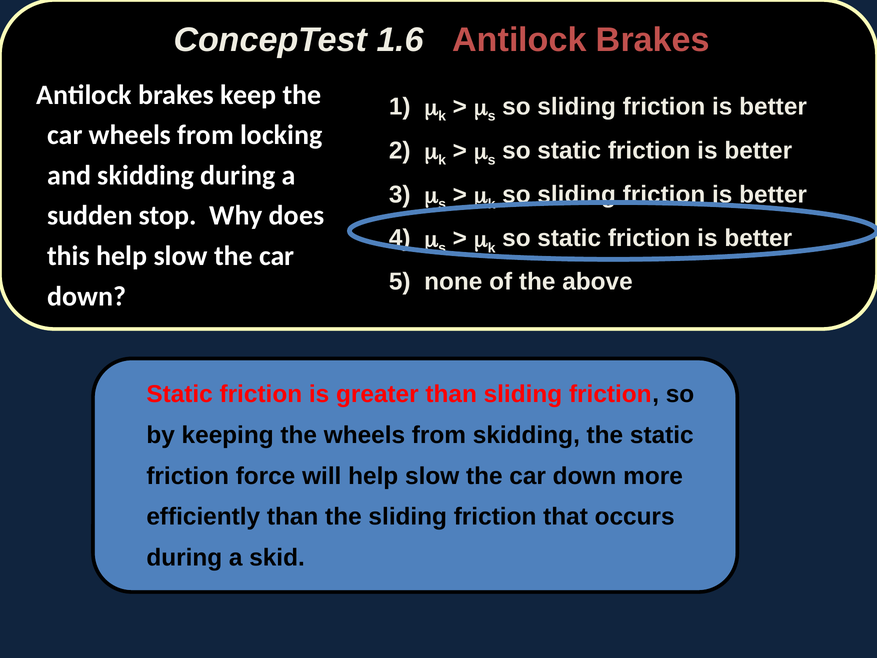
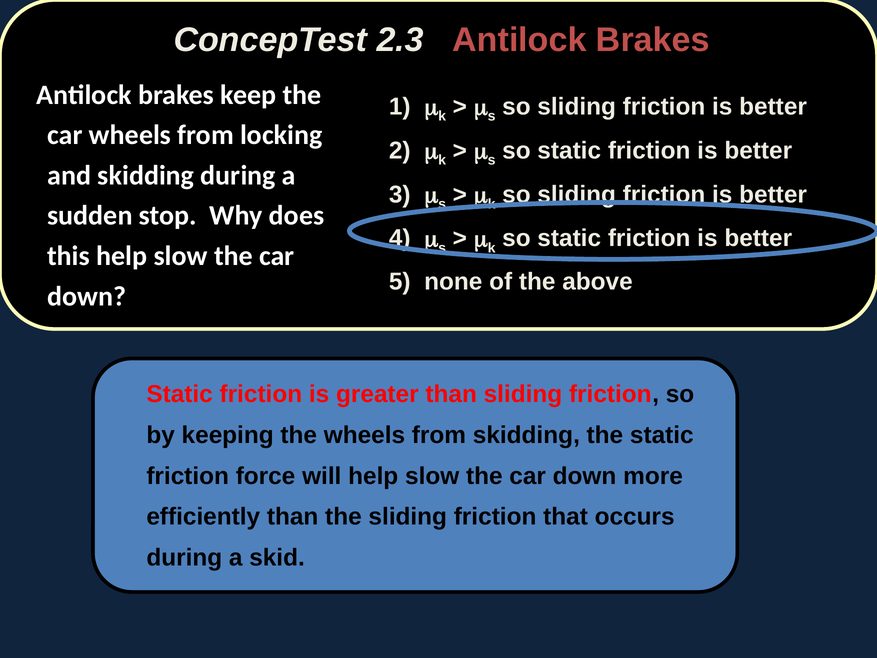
1.6: 1.6 -> 2.3
